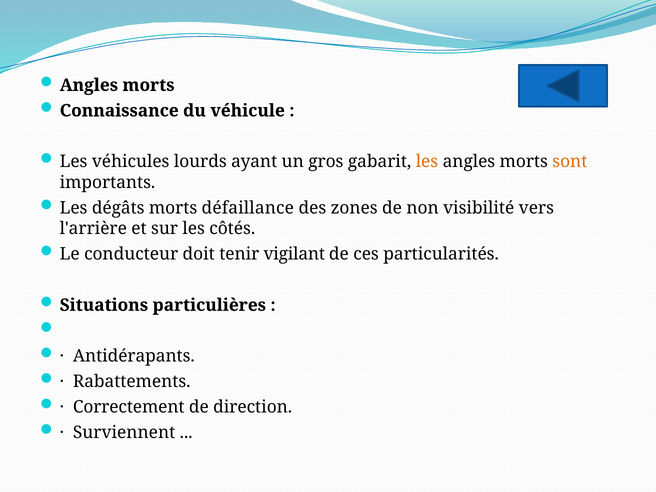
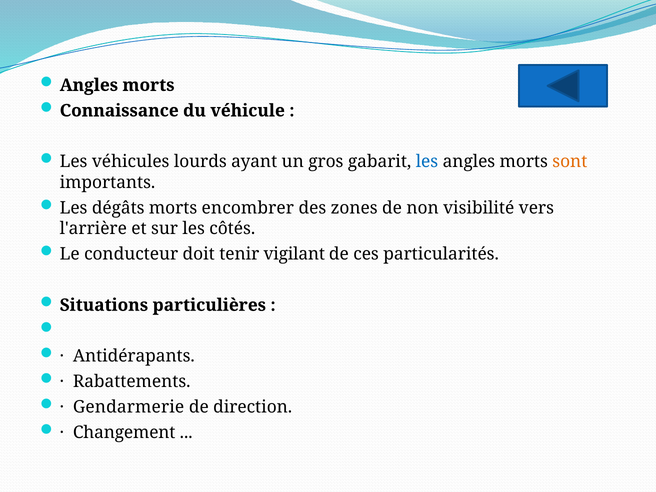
les at (427, 162) colour: orange -> blue
défaillance: défaillance -> encombrer
Correctement: Correctement -> Gendarmerie
Surviennent: Surviennent -> Changement
